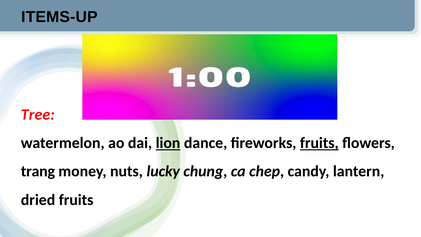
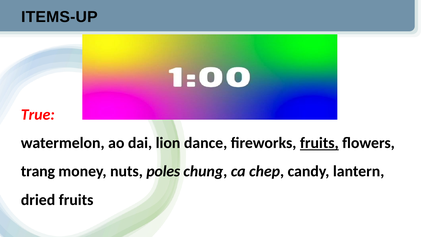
Tree: Tree -> True
lion underline: present -> none
lucky: lucky -> poles
